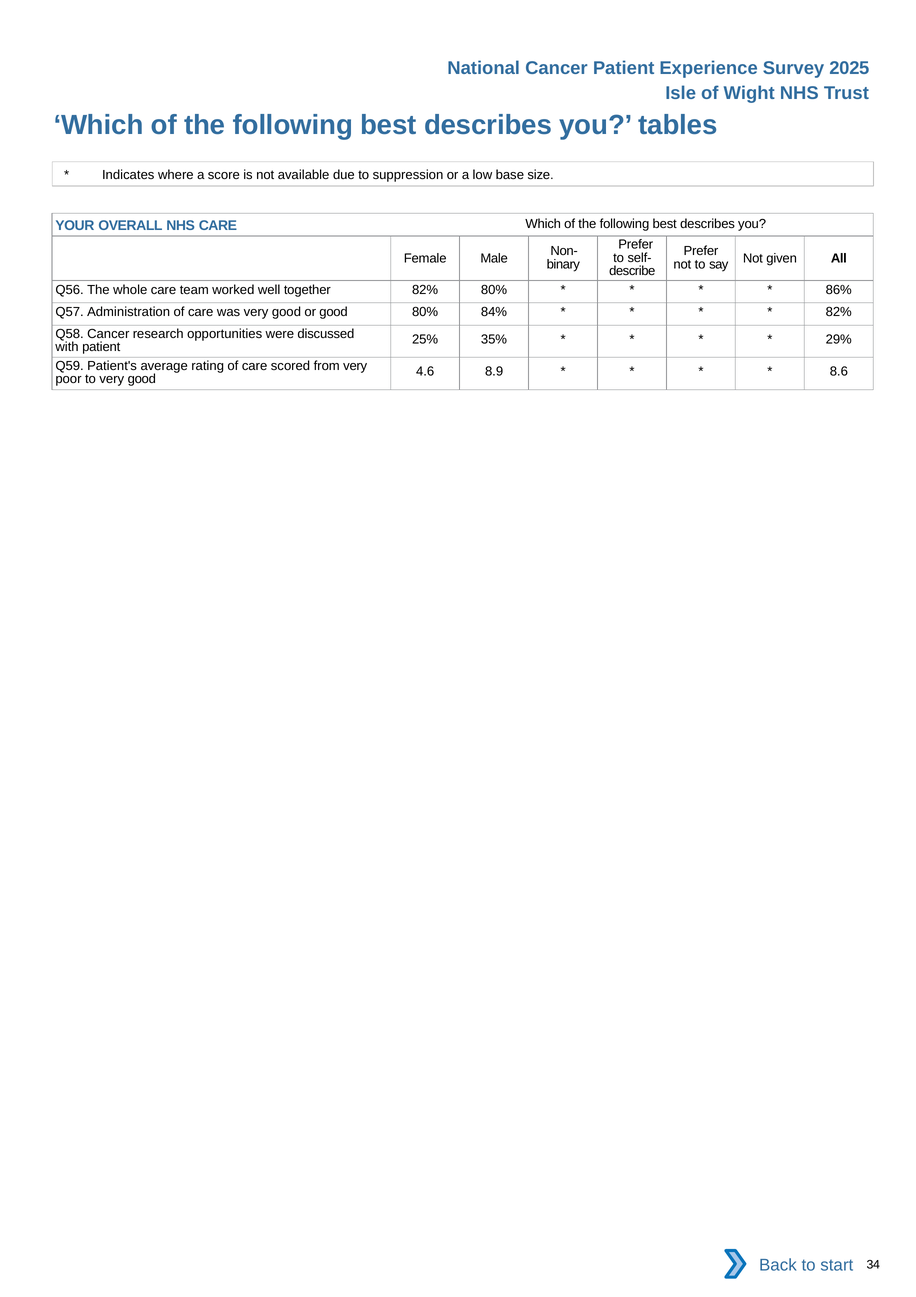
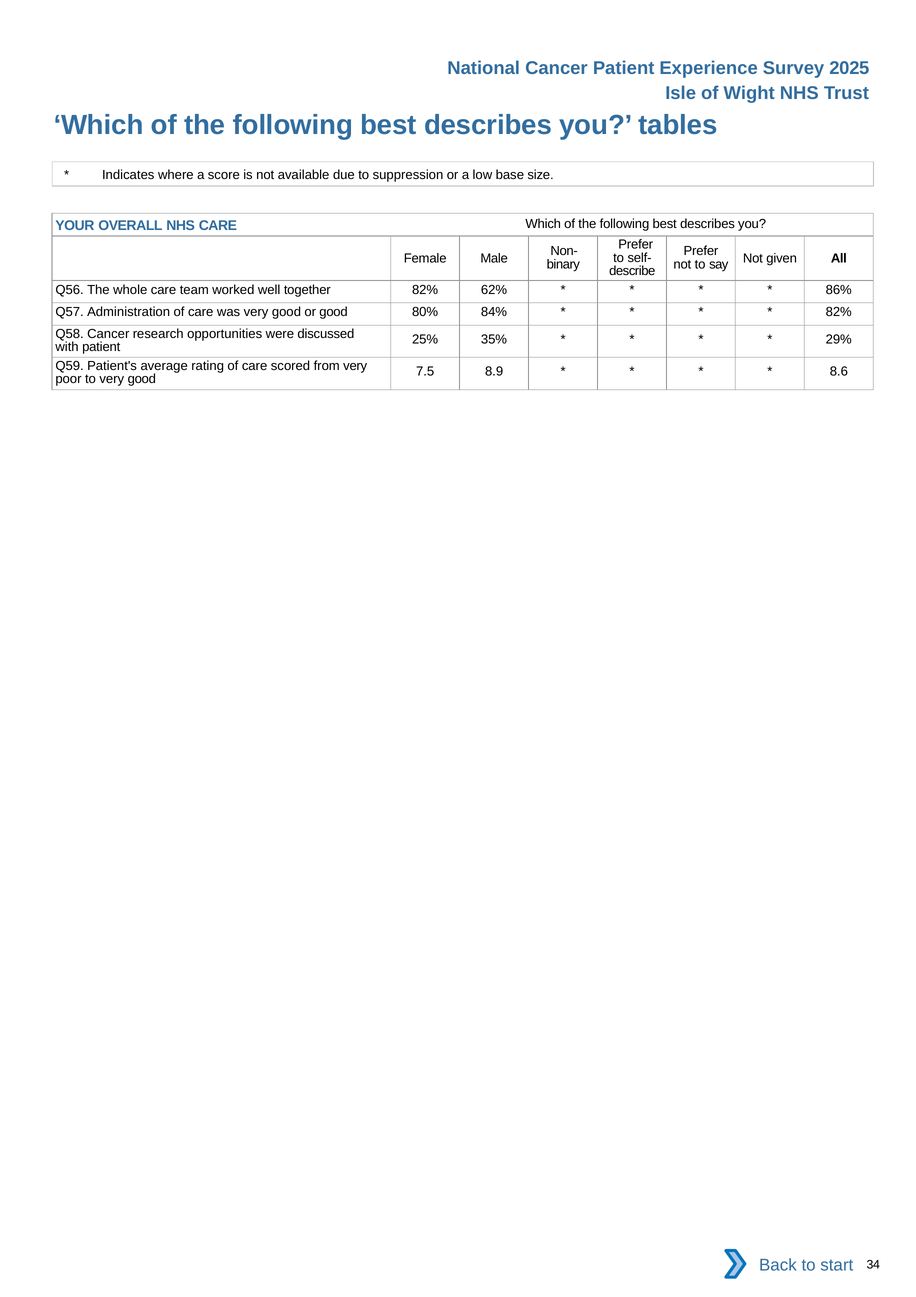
82% 80%: 80% -> 62%
4.6: 4.6 -> 7.5
